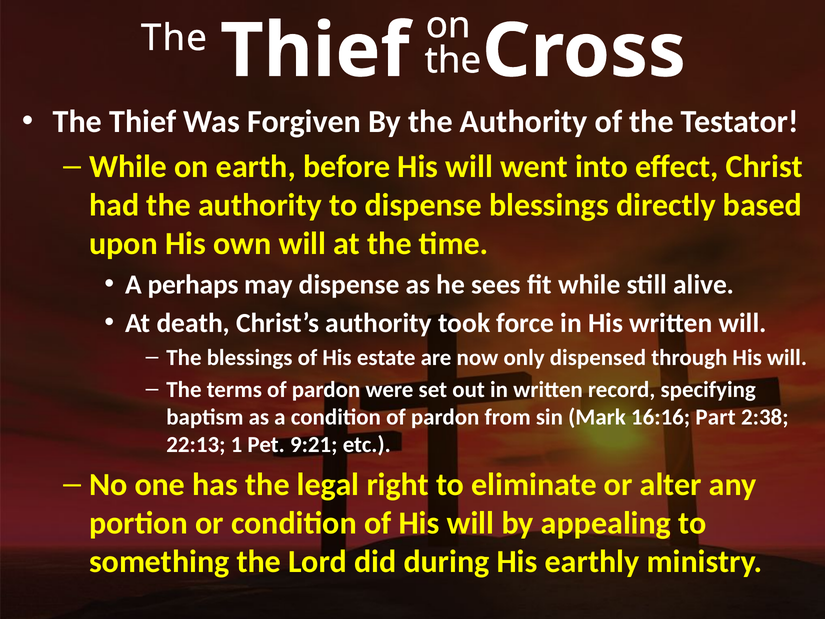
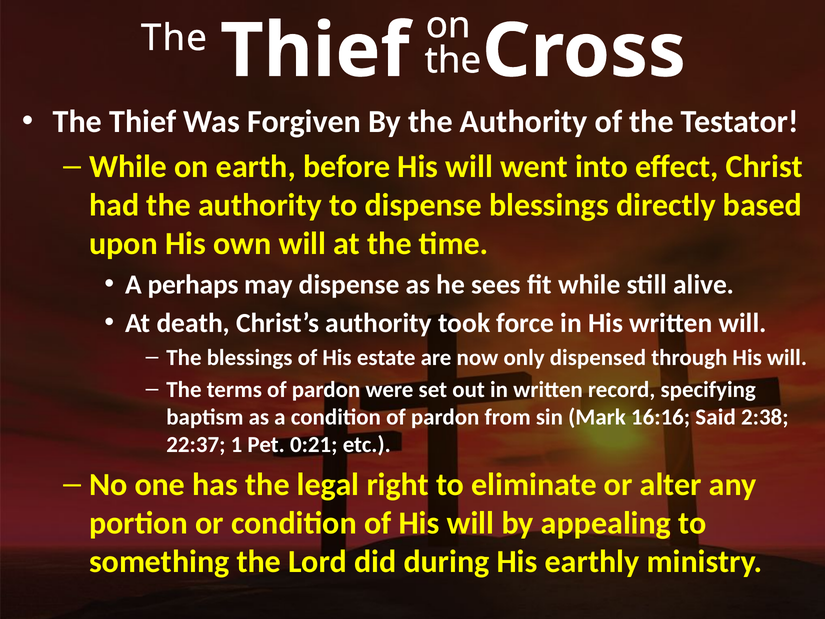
Part: Part -> Said
22:13: 22:13 -> 22:37
9:21: 9:21 -> 0:21
